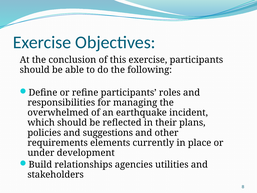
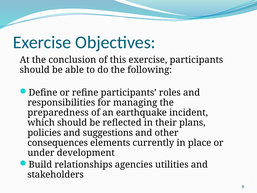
overwhelmed: overwhelmed -> preparedness
requirements: requirements -> consequences
